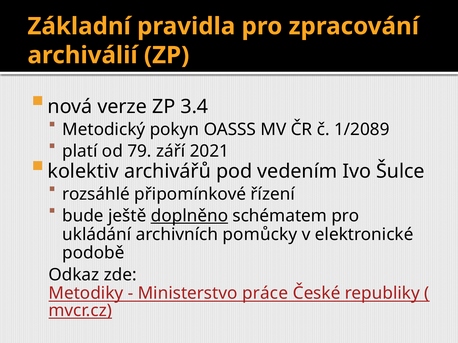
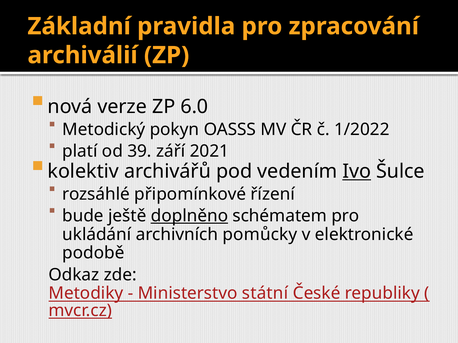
3.4: 3.4 -> 6.0
1/2089: 1/2089 -> 1/2022
79: 79 -> 39
Ivo underline: none -> present
práce: práce -> státní
